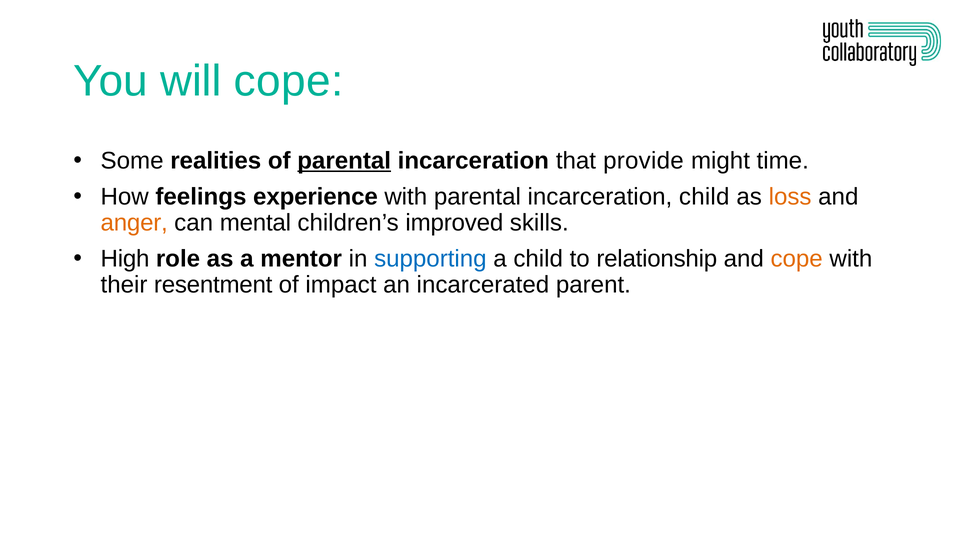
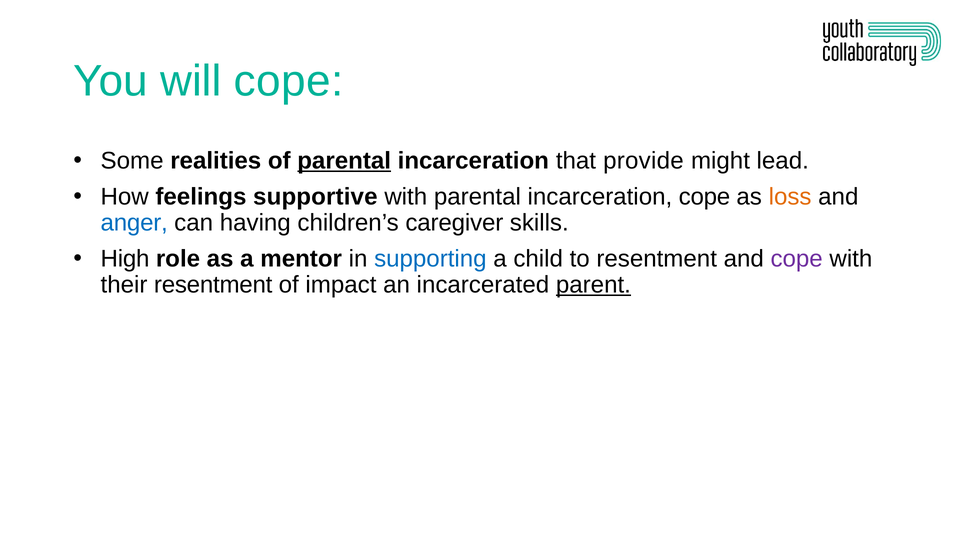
time: time -> lead
experience: experience -> supportive
incarceration child: child -> cope
anger colour: orange -> blue
mental: mental -> having
improved: improved -> caregiver
to relationship: relationship -> resentment
cope at (797, 259) colour: orange -> purple
parent underline: none -> present
